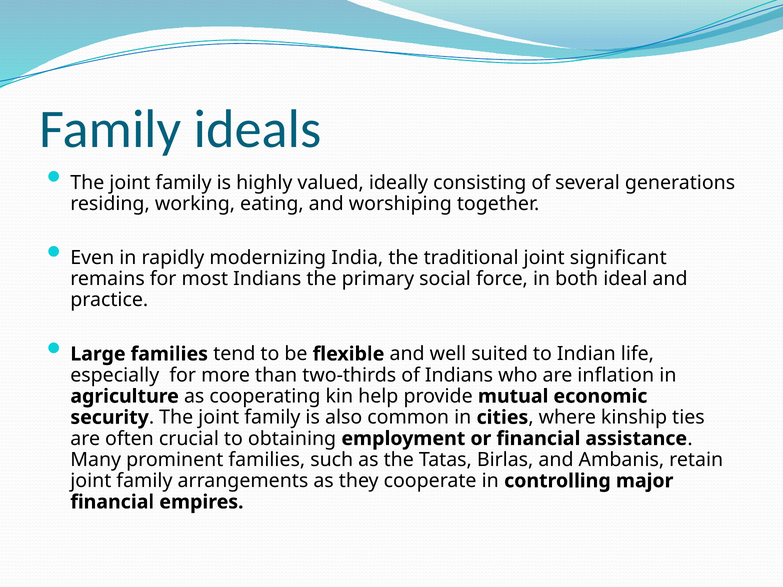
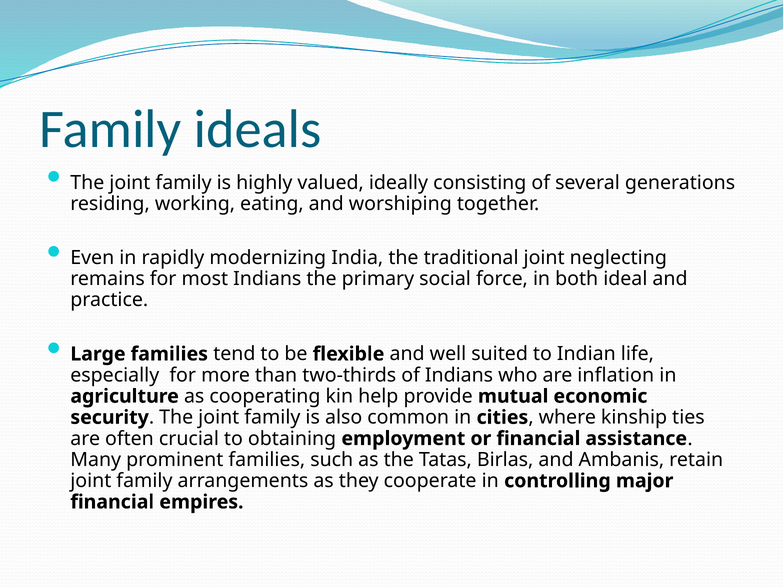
significant: significant -> neglecting
